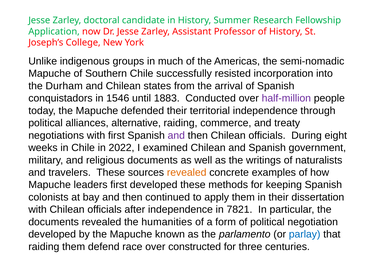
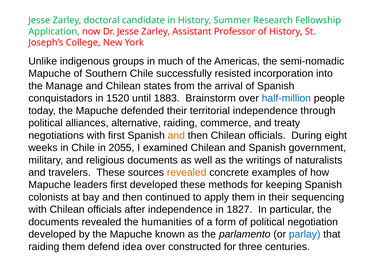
Durham: Durham -> Manage
1546: 1546 -> 1520
Conducted: Conducted -> Brainstorm
half-million colour: purple -> blue
and at (176, 136) colour: purple -> orange
2022: 2022 -> 2055
dissertation: dissertation -> sequencing
7821: 7821 -> 1827
race: race -> idea
